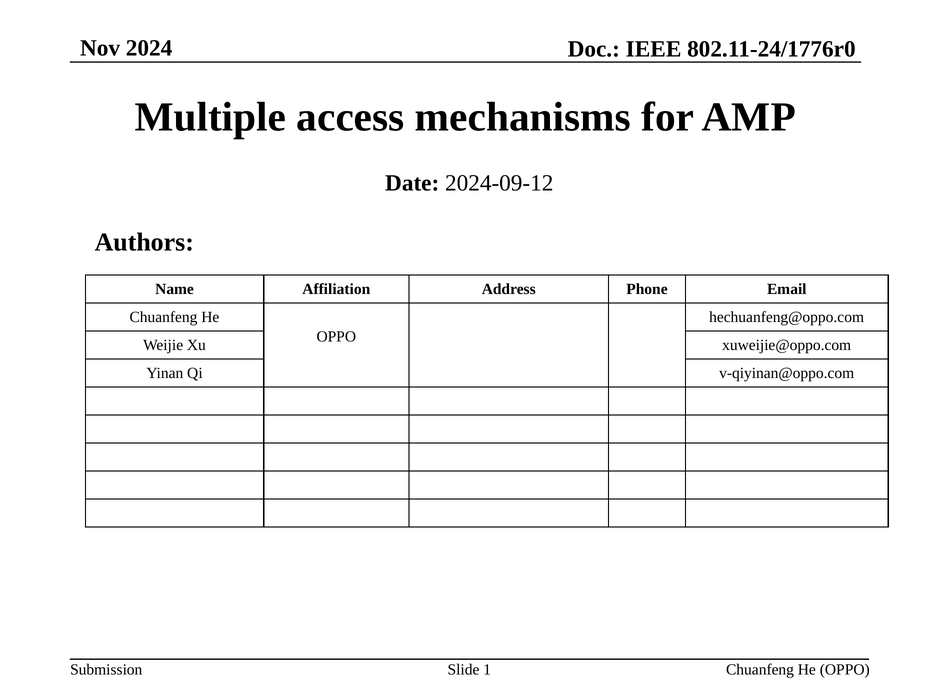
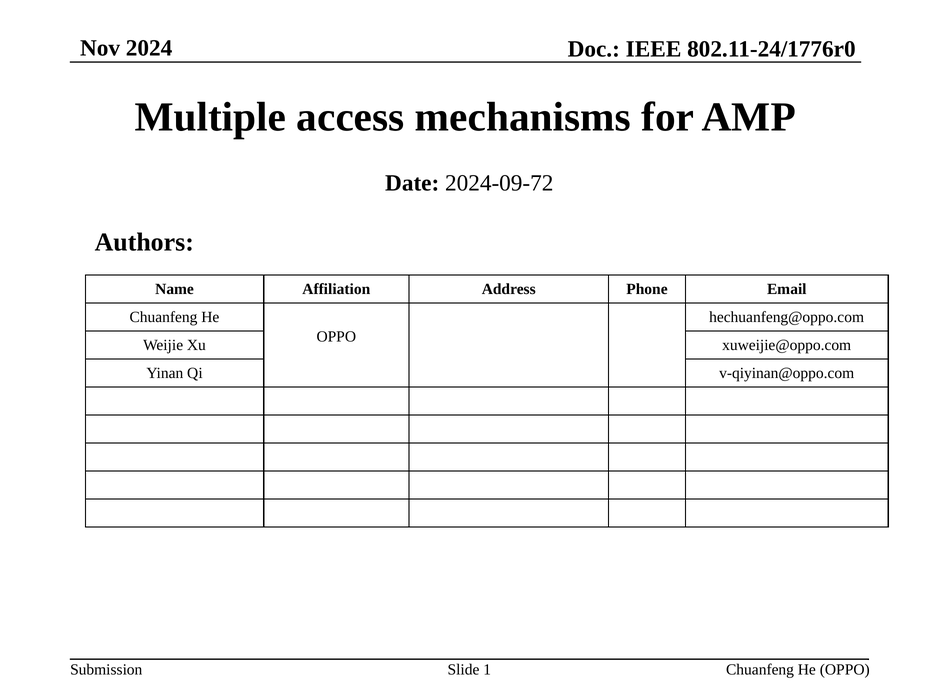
2024-09-12: 2024-09-12 -> 2024-09-72
